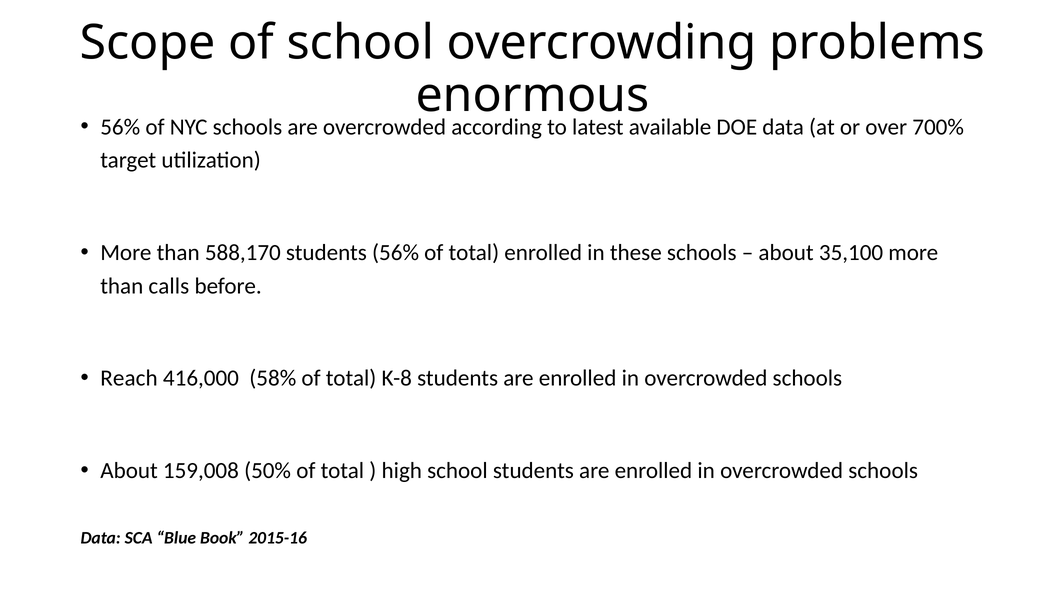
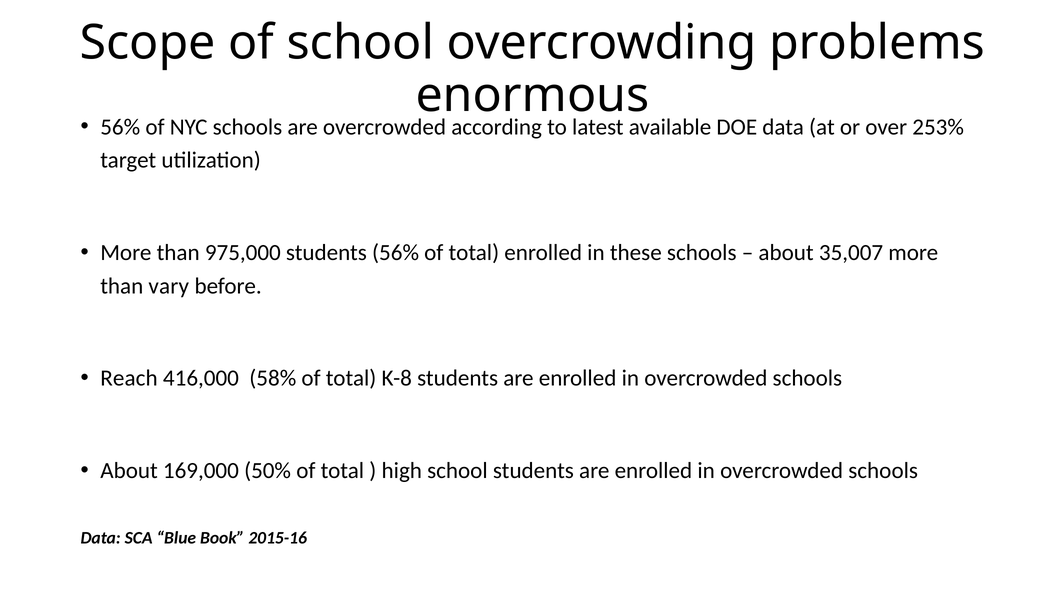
700%: 700% -> 253%
588,170: 588,170 -> 975,000
35,100: 35,100 -> 35,007
calls: calls -> vary
159,008: 159,008 -> 169,000
